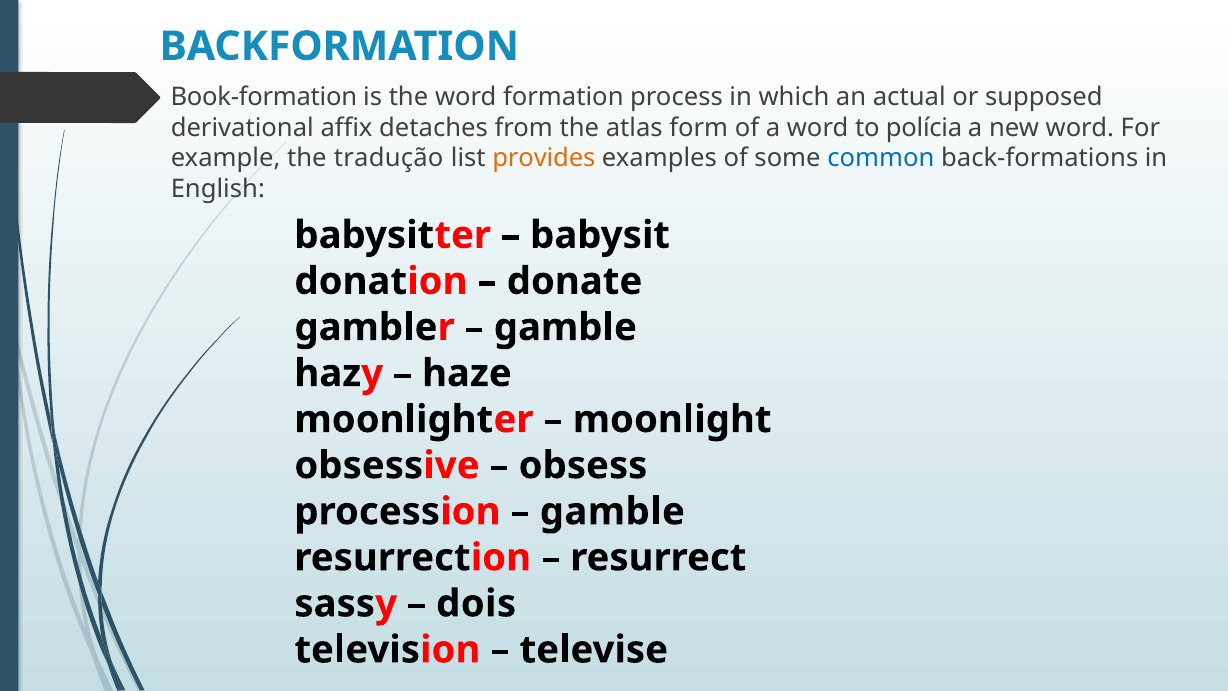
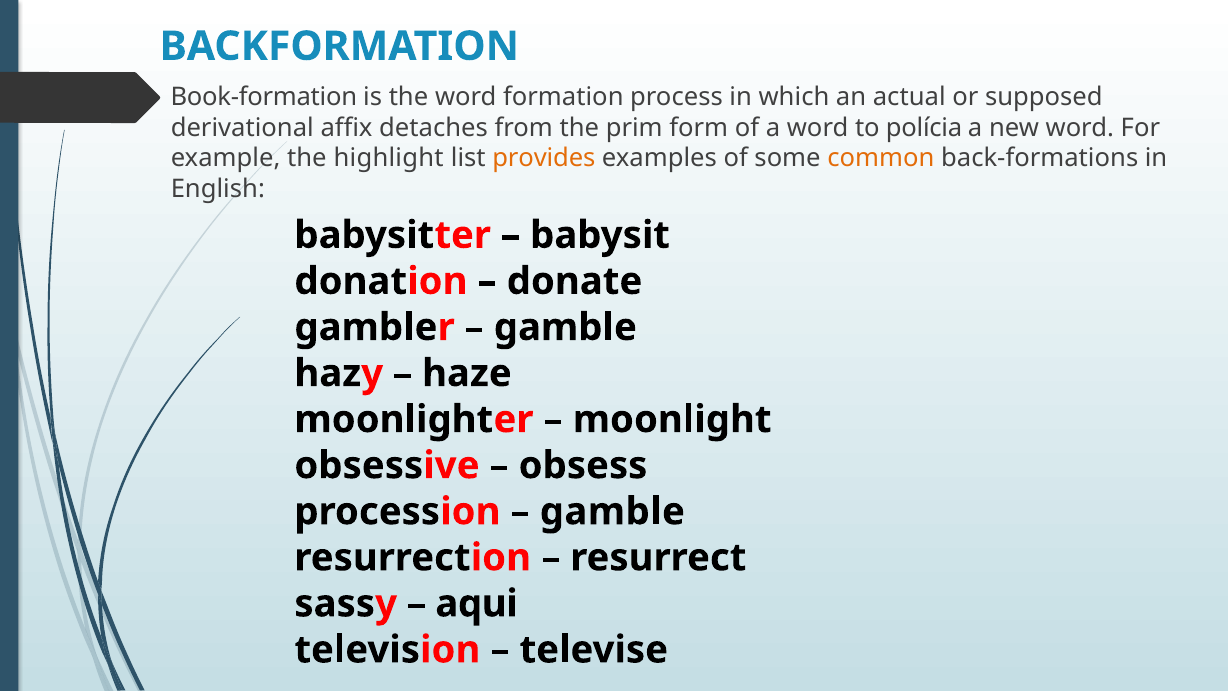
atlas: atlas -> prim
tradução: tradução -> highlight
common colour: blue -> orange
dois: dois -> aqui
